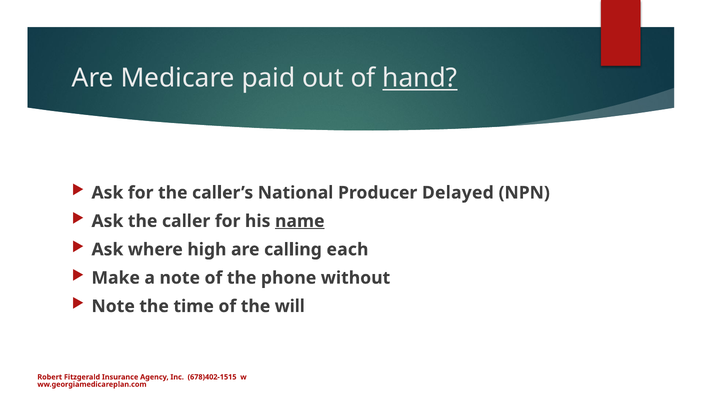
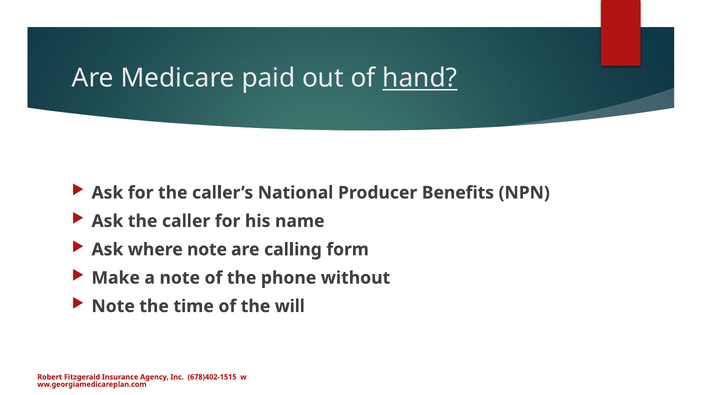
Delayed: Delayed -> Benefits
name underline: present -> none
where high: high -> note
each: each -> form
